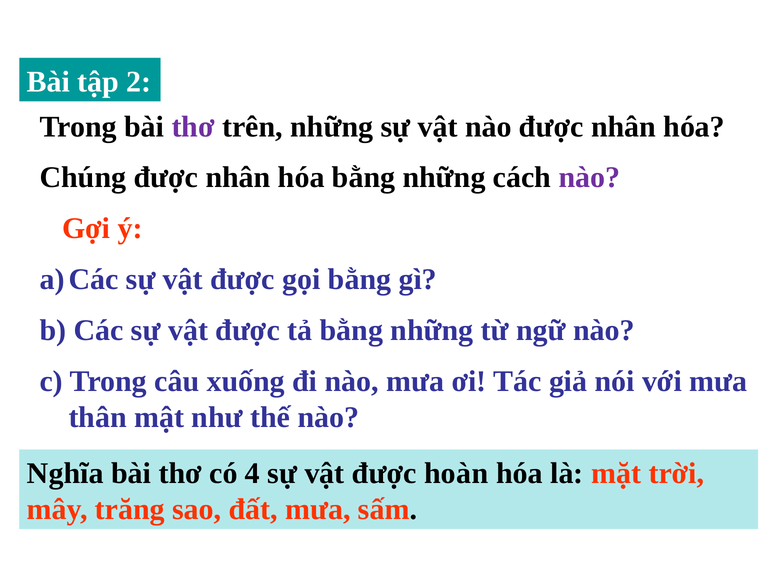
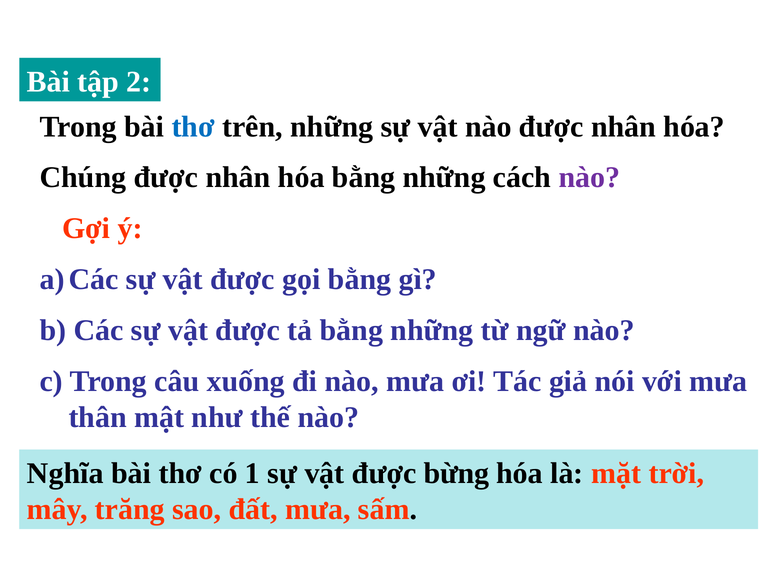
thơ at (193, 127) colour: purple -> blue
4: 4 -> 1
hoàn: hoàn -> bừng
